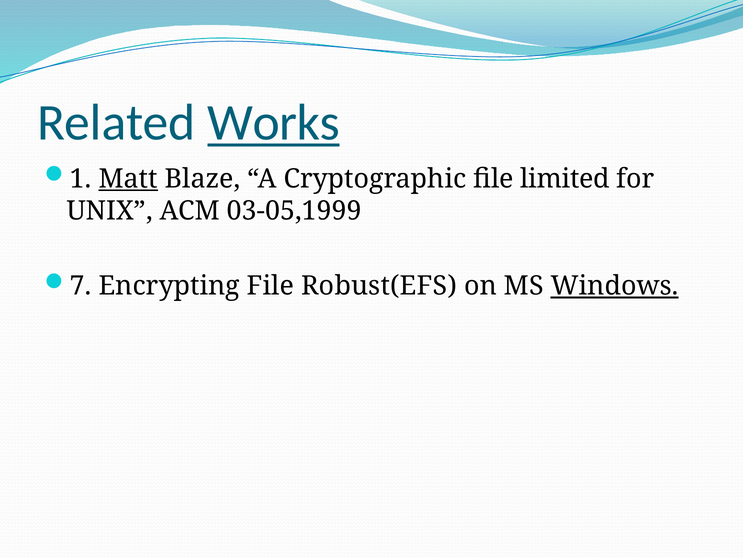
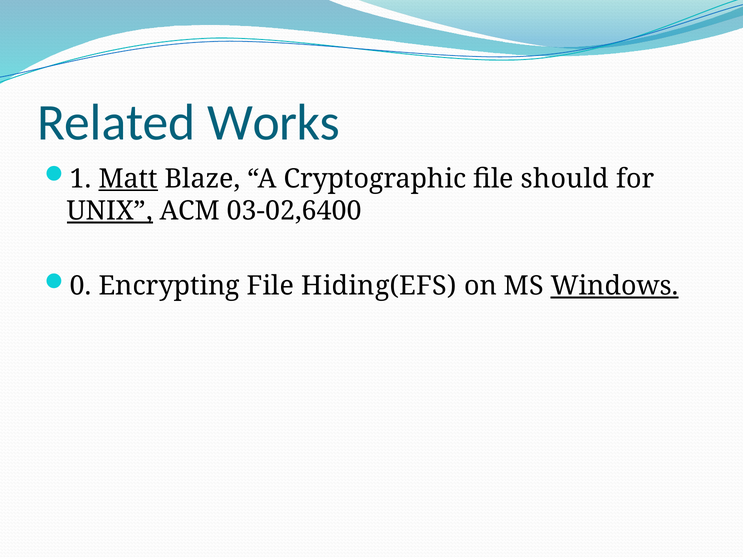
Works underline: present -> none
limited: limited -> should
UNIX underline: none -> present
03-05,1999: 03-05,1999 -> 03-02,6400
7: 7 -> 0
Robust(EFS: Robust(EFS -> Hiding(EFS
